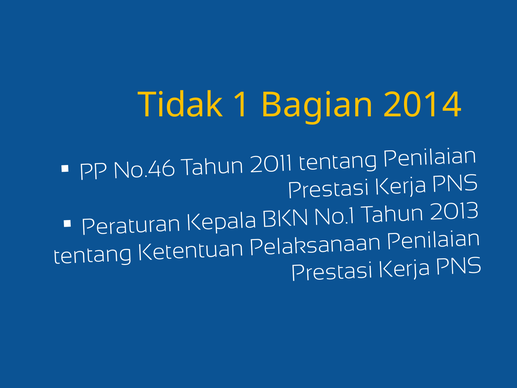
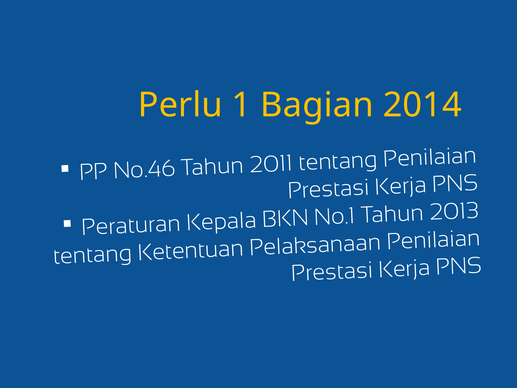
Tidak: Tidak -> Perlu
